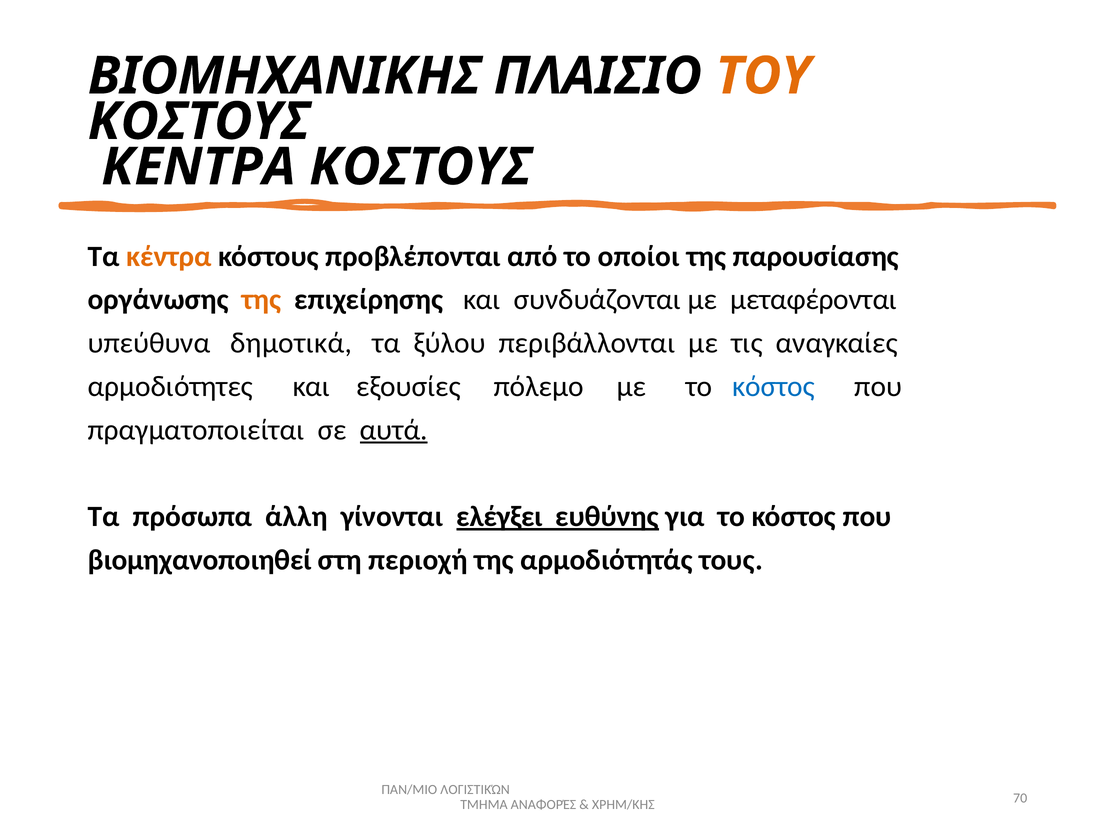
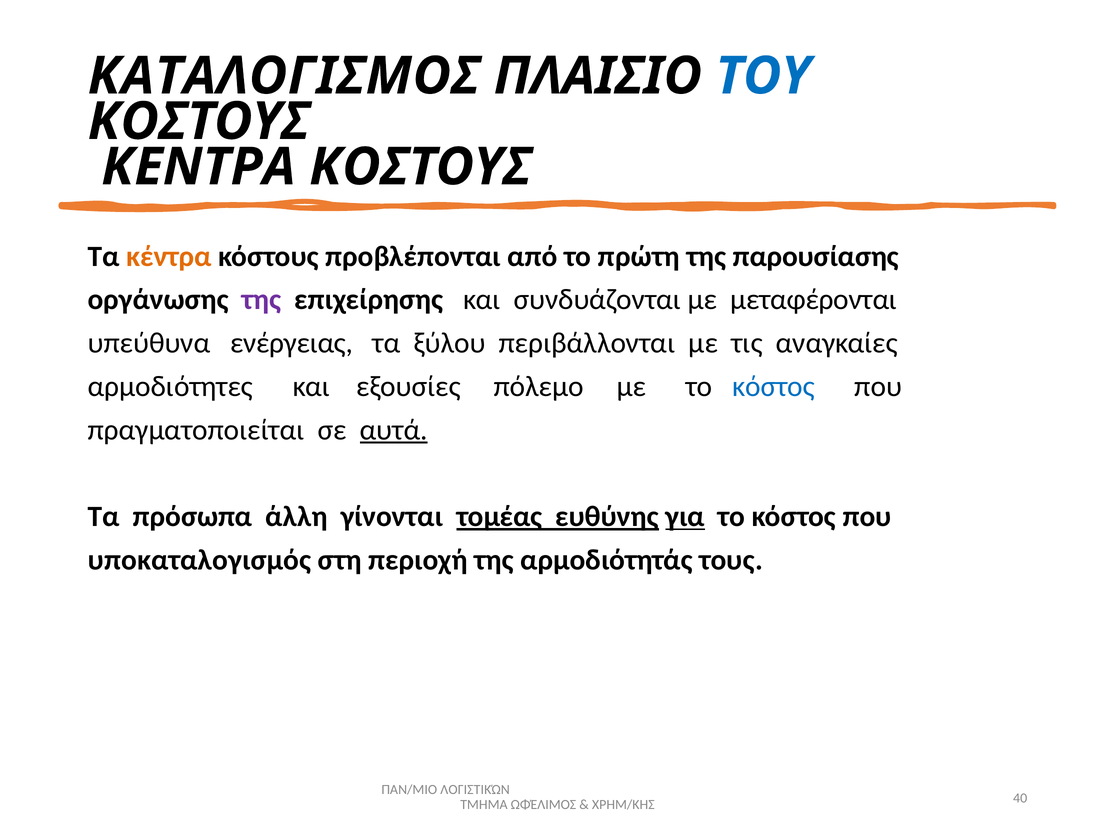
ΒΙΟΜΗΧΑΝΙΚΗΣ: ΒΙΟΜΗΧΑΝΙΚΗΣ -> ΚΑΤΑΛΟΓΙΣΜΟΣ
ΤΟΥ colour: orange -> blue
οποίοι: οποίοι -> πρώτη
της at (261, 300) colour: orange -> purple
δημοτικά: δημοτικά -> ενέργειας
ελέγξει: ελέγξει -> τομέας
για underline: none -> present
βιομηχανοποιηθεί: βιομηχανοποιηθεί -> υποκαταλογισμός
ΑΝΑΦΟΡΈΣ: ΑΝΑΦΟΡΈΣ -> ΩΦΈΛΙΜΟΣ
70: 70 -> 40
